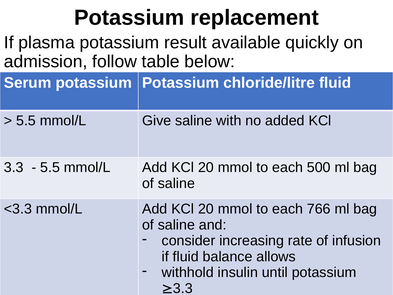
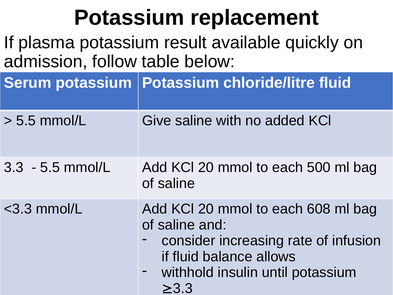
766: 766 -> 608
